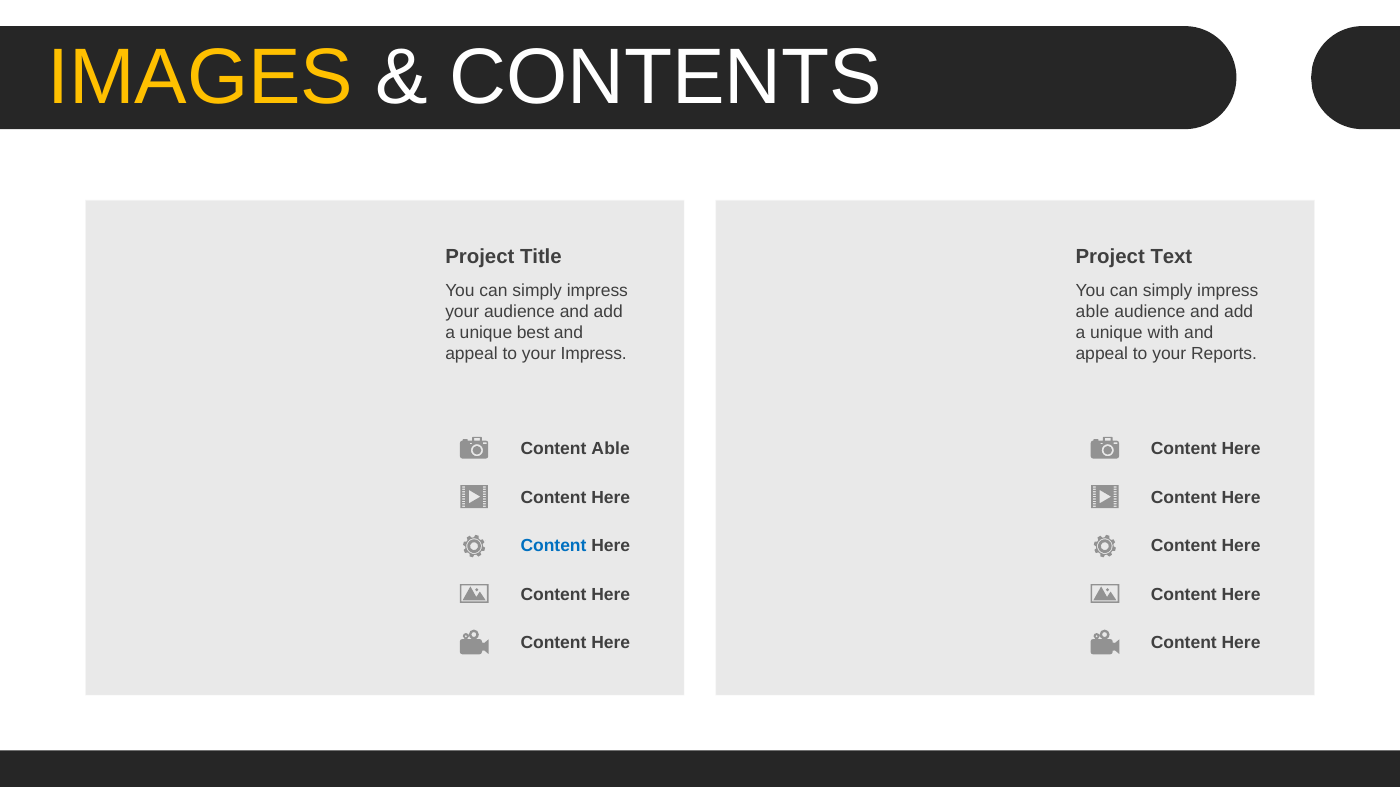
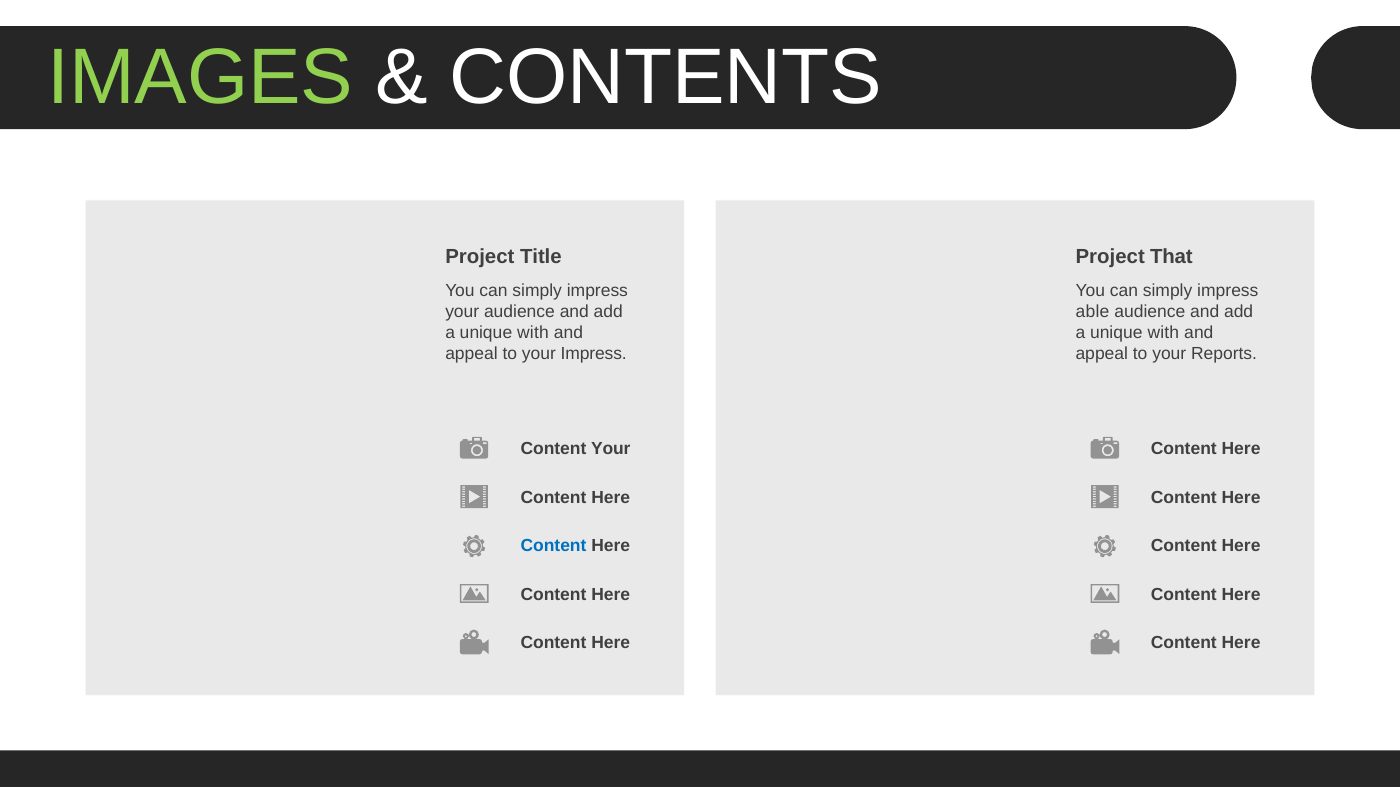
IMAGES colour: yellow -> light green
Text: Text -> That
best at (533, 333): best -> with
Content Able: Able -> Your
